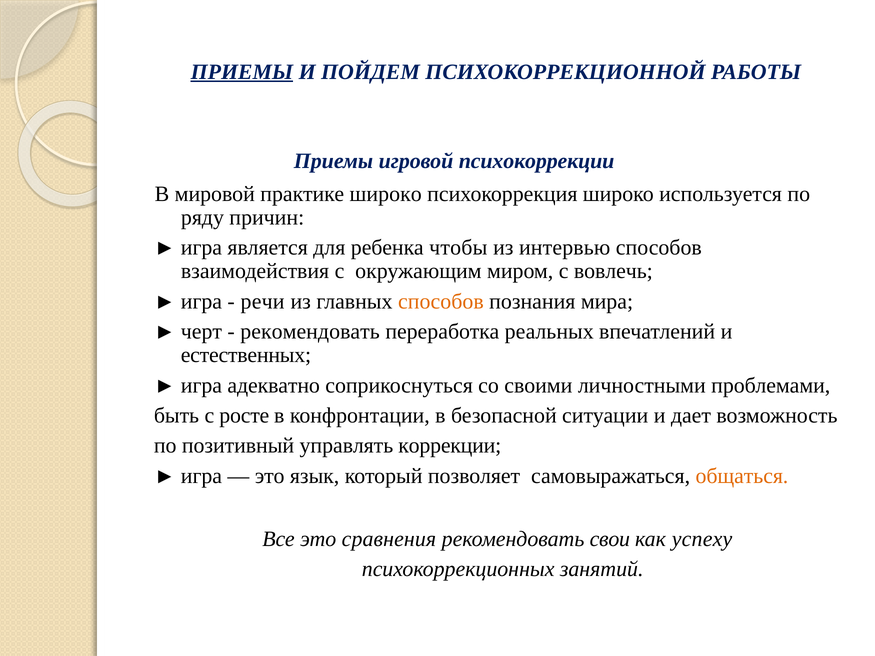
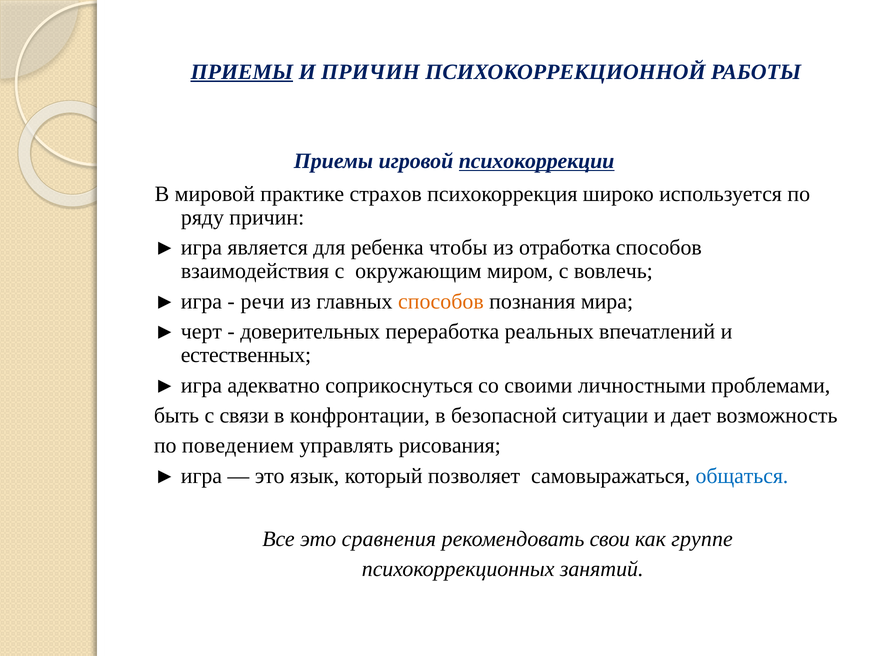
И ПОЙДЕМ: ПОЙДЕМ -> ПРИЧИН
психокоррекции underline: none -> present
практике широко: широко -> страхов
интервью: интервью -> отработка
рекомендовать at (310, 332): рекомендовать -> доверительных
росте: росте -> связи
позитивный: позитивный -> поведением
коррекции: коррекции -> рисования
общаться colour: orange -> blue
успеху: успеху -> группе
